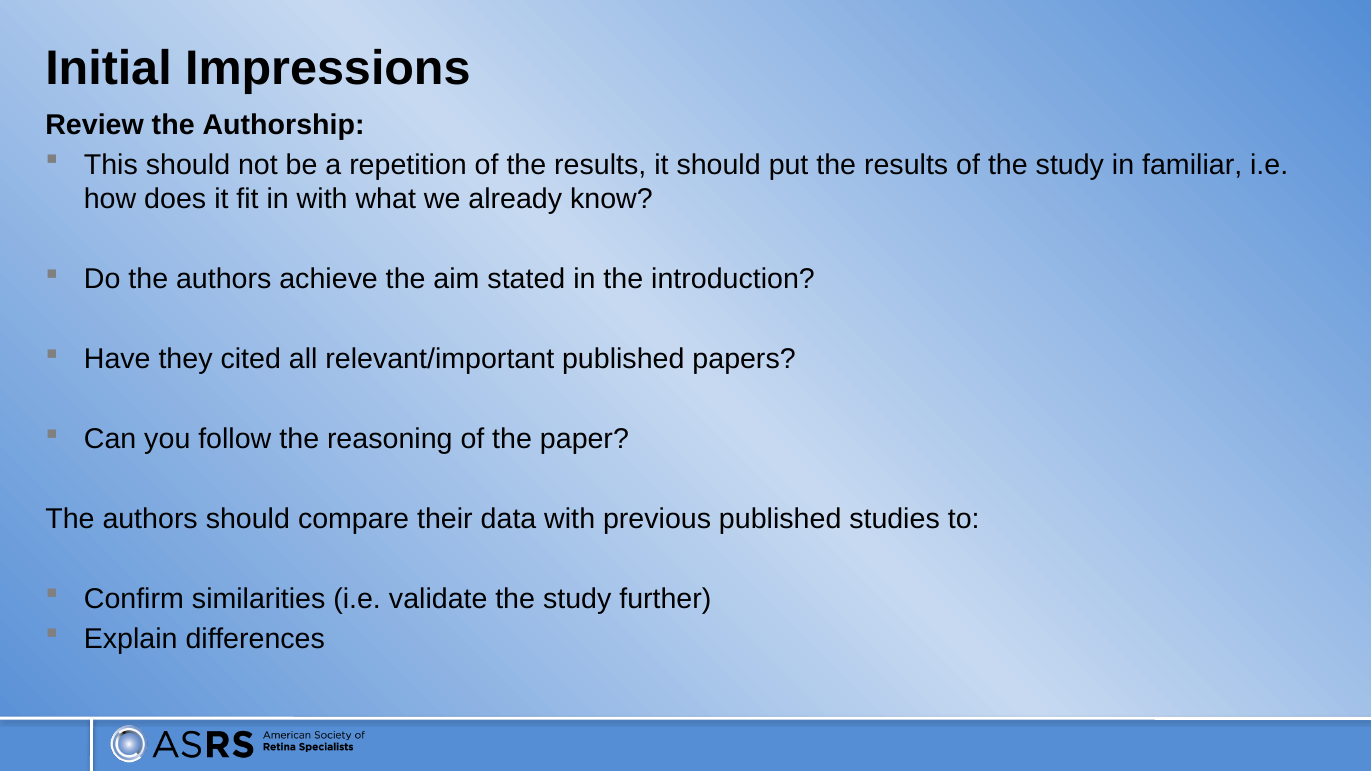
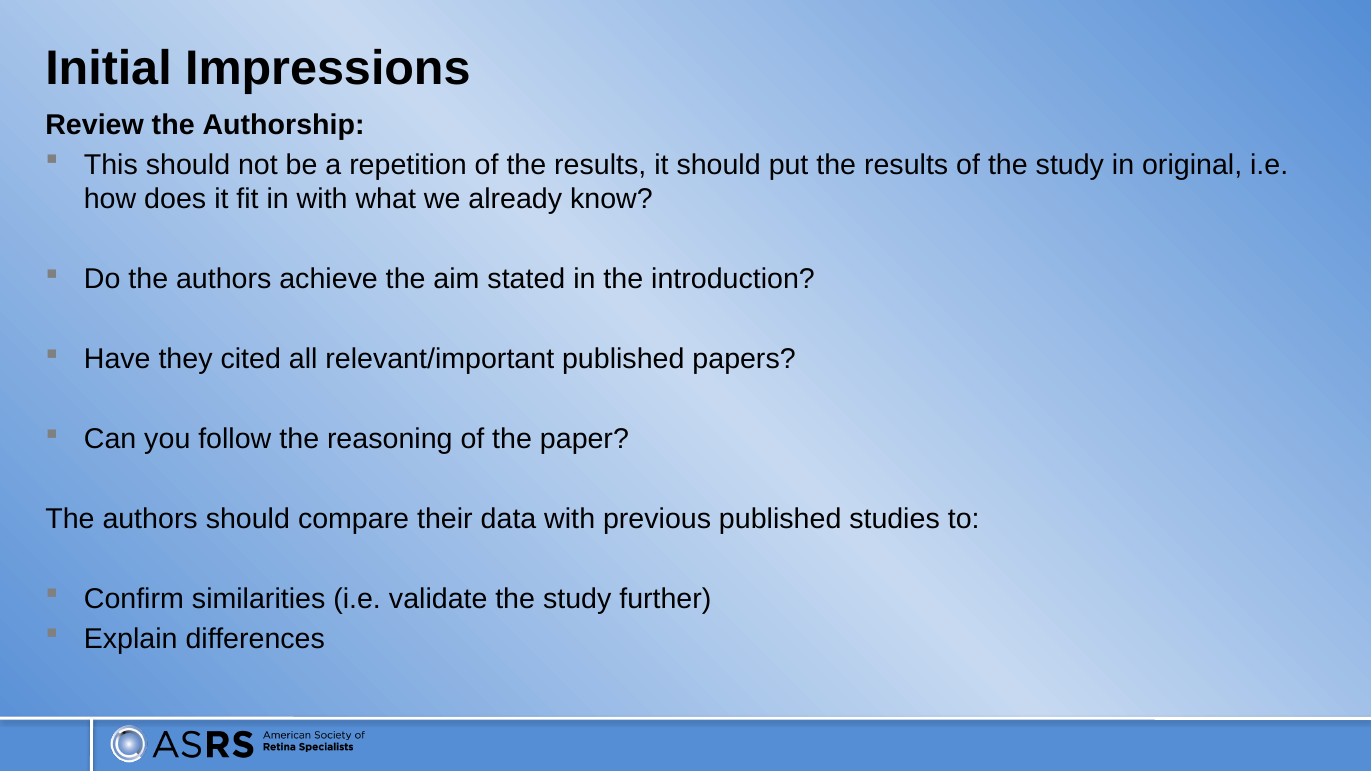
familiar: familiar -> original
